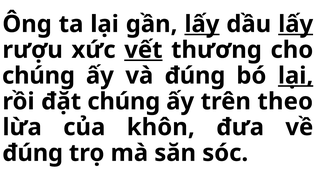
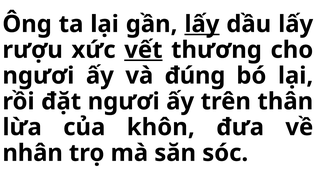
lấy at (296, 24) underline: present -> none
chúng at (38, 76): chúng -> ngươi
lại at (296, 76) underline: present -> none
đặt chúng: chúng -> ngươi
theo: theo -> thân
đúng at (33, 153): đúng -> nhân
